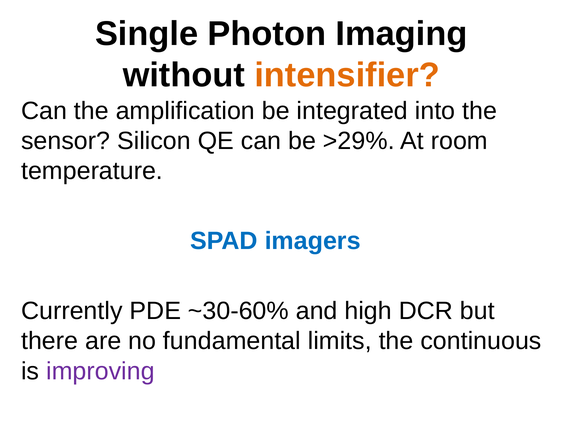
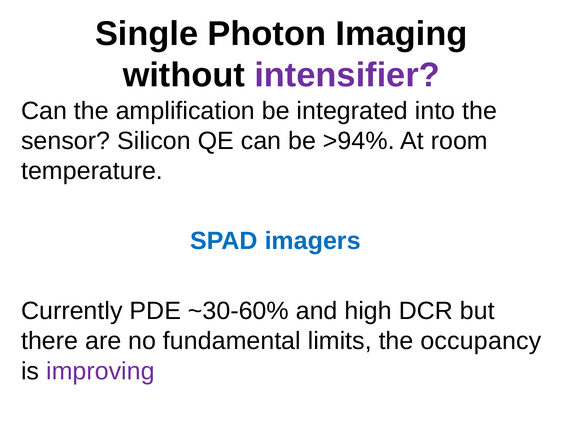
intensifier colour: orange -> purple
>29%: >29% -> >94%
continuous: continuous -> occupancy
